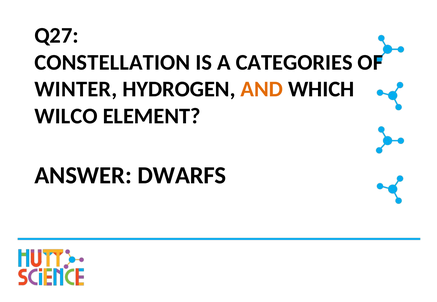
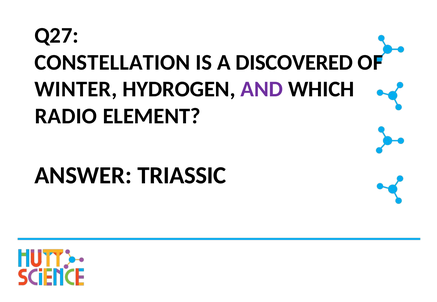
CATEGORIES: CATEGORIES -> DISCOVERED
AND colour: orange -> purple
WILCO: WILCO -> RADIO
DWARFS: DWARFS -> TRIASSIC
